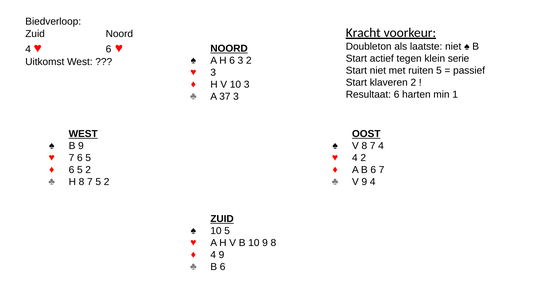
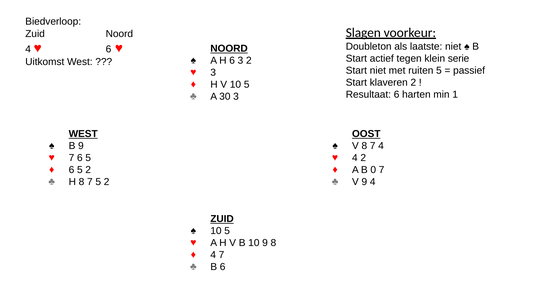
Kracht: Kracht -> Slagen
V 10 3: 3 -> 5
37: 37 -> 30
A B 6: 6 -> 0
4 9: 9 -> 7
